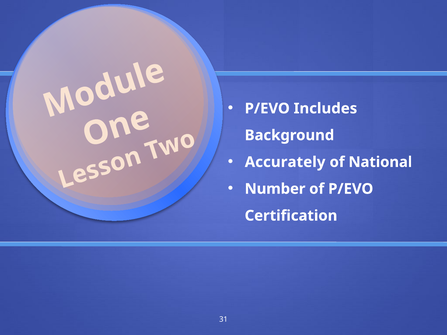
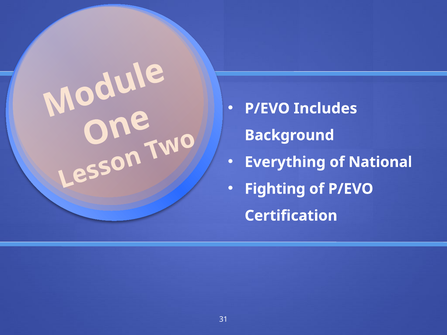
Accurately: Accurately -> Everything
Number: Number -> Fighting
